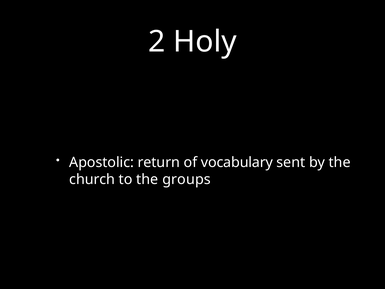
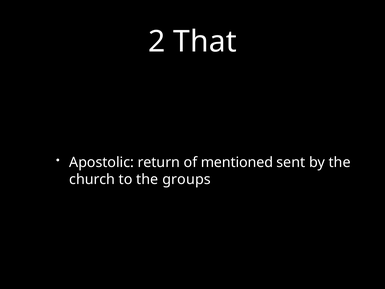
Holy: Holy -> That
vocabulary: vocabulary -> mentioned
